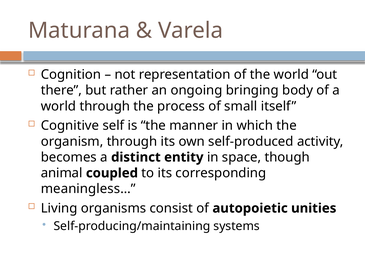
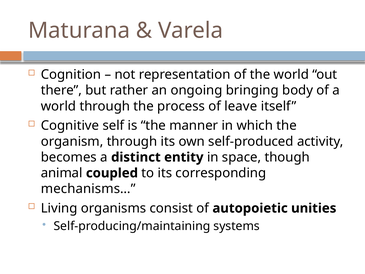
small: small -> leave
meaningless…: meaningless… -> mechanisms…
